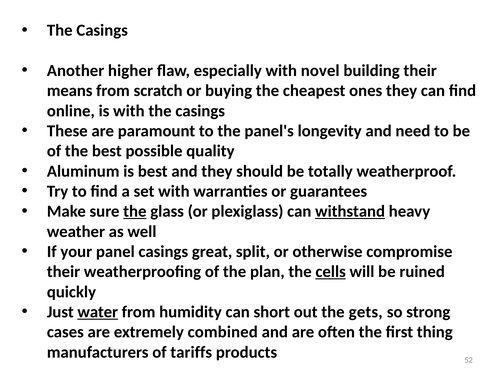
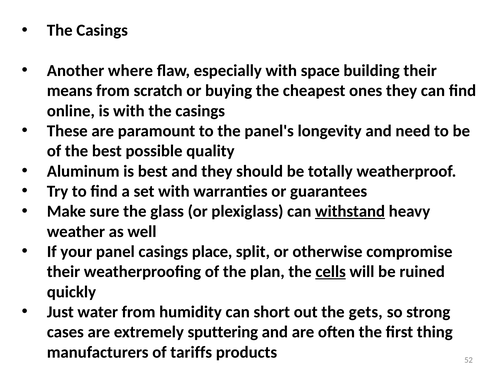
higher: higher -> where
novel: novel -> space
the at (135, 212) underline: present -> none
great: great -> place
water underline: present -> none
combined: combined -> sputtering
